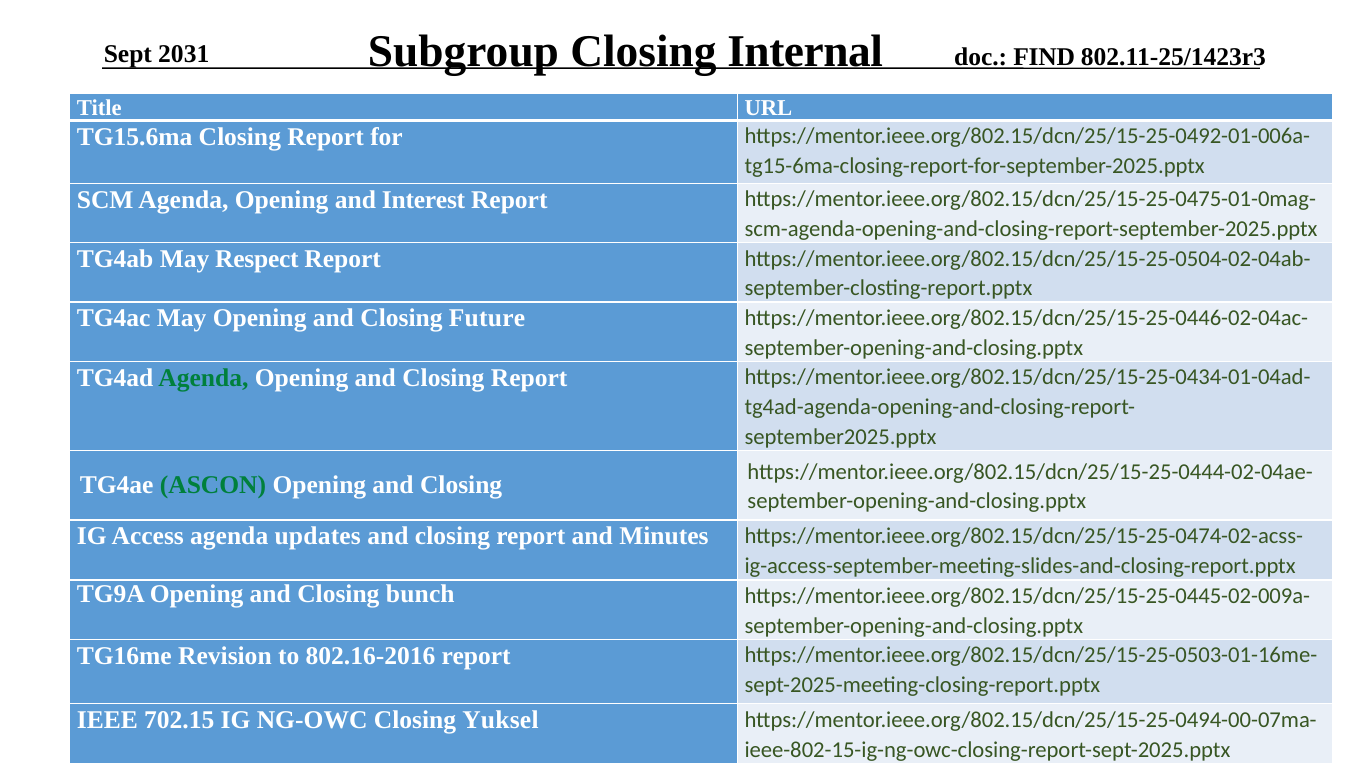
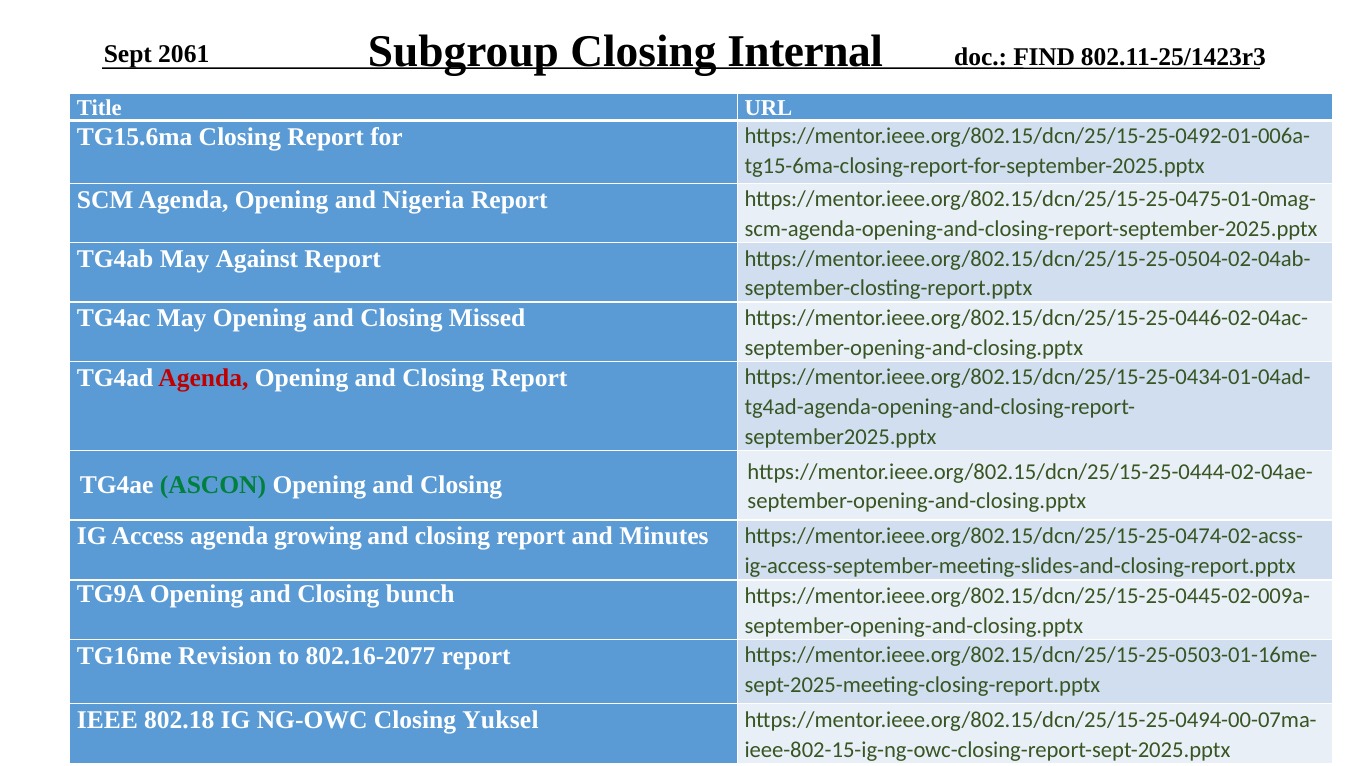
2031: 2031 -> 2061
Interest: Interest -> Nigeria
Respect: Respect -> Against
Future: Future -> Missed
Agenda at (203, 378) colour: green -> red
updates: updates -> growing
802.16-2016: 802.16-2016 -> 802.16-2077
702.15: 702.15 -> 802.18
